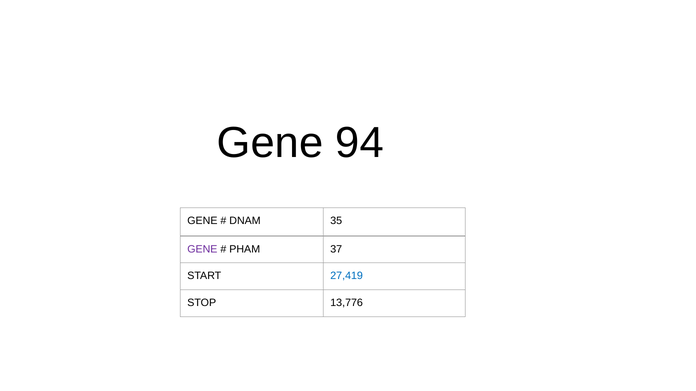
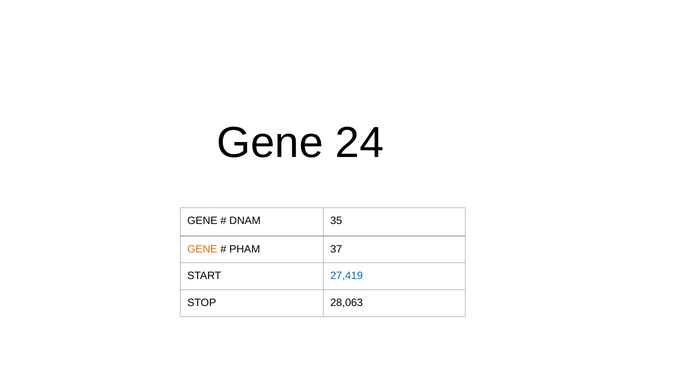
94: 94 -> 24
GENE at (202, 249) colour: purple -> orange
13,776: 13,776 -> 28,063
